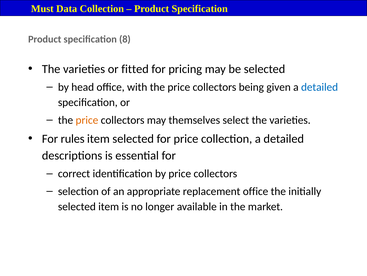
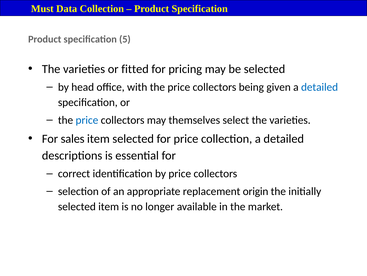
8: 8 -> 5
price at (87, 120) colour: orange -> blue
rules: rules -> sales
replacement office: office -> origin
